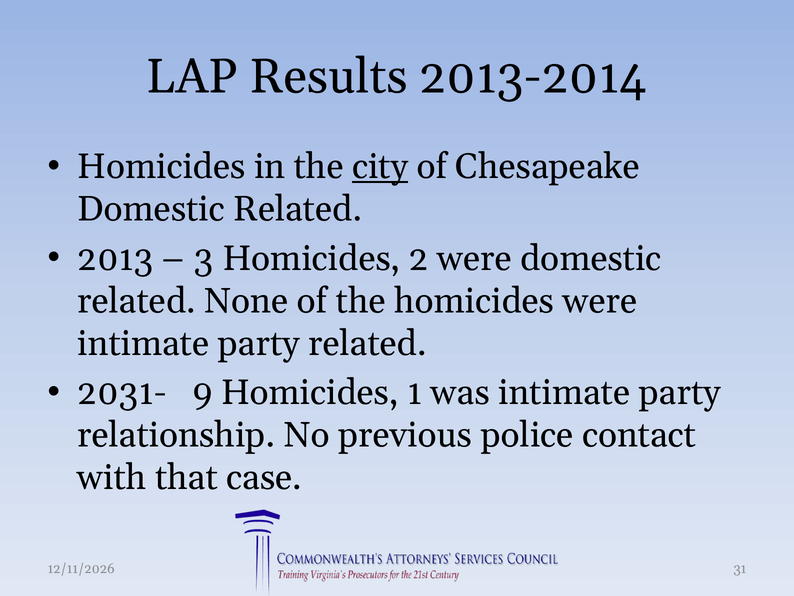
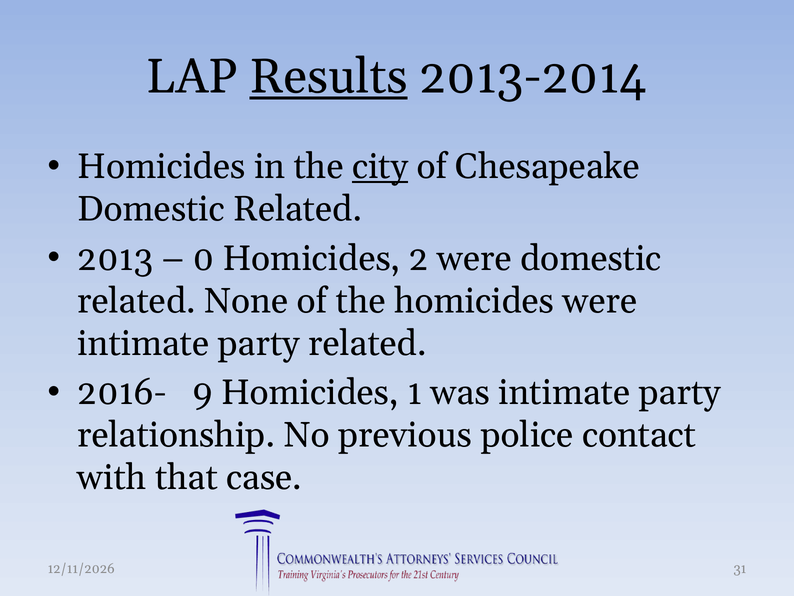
Results underline: none -> present
3: 3 -> 0
2031-: 2031- -> 2016-
